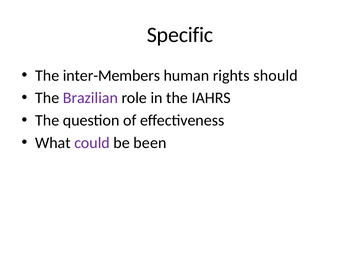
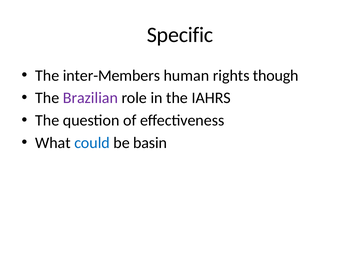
should: should -> though
could colour: purple -> blue
been: been -> basin
